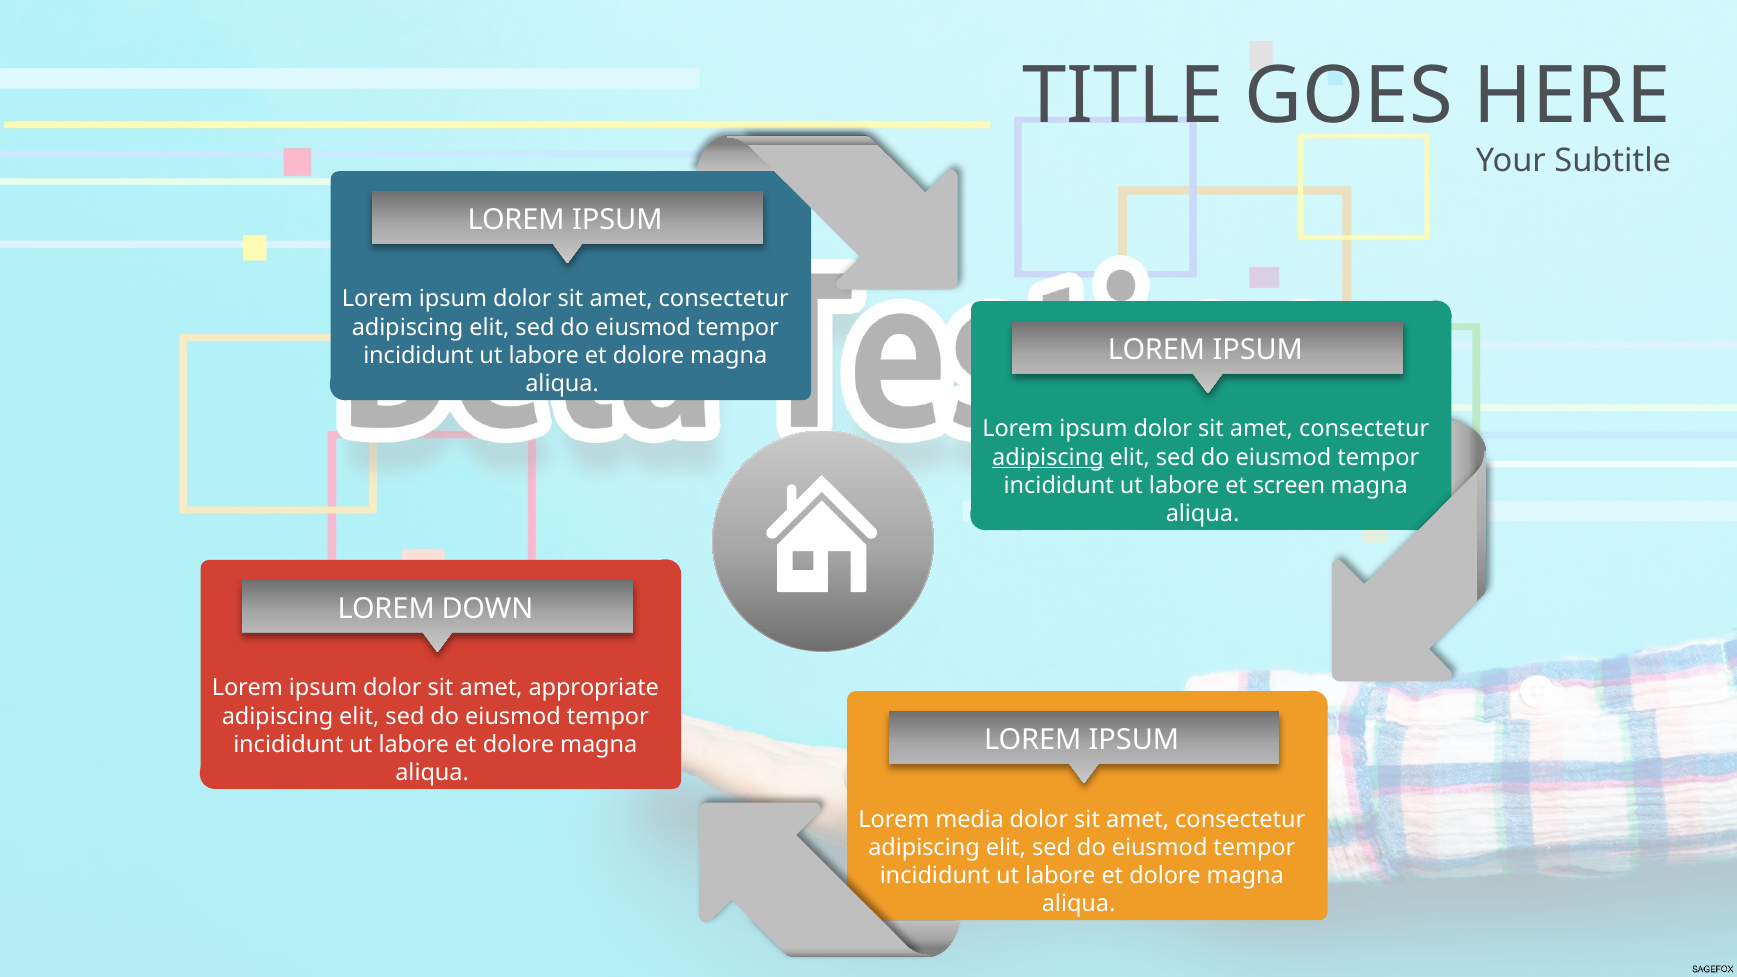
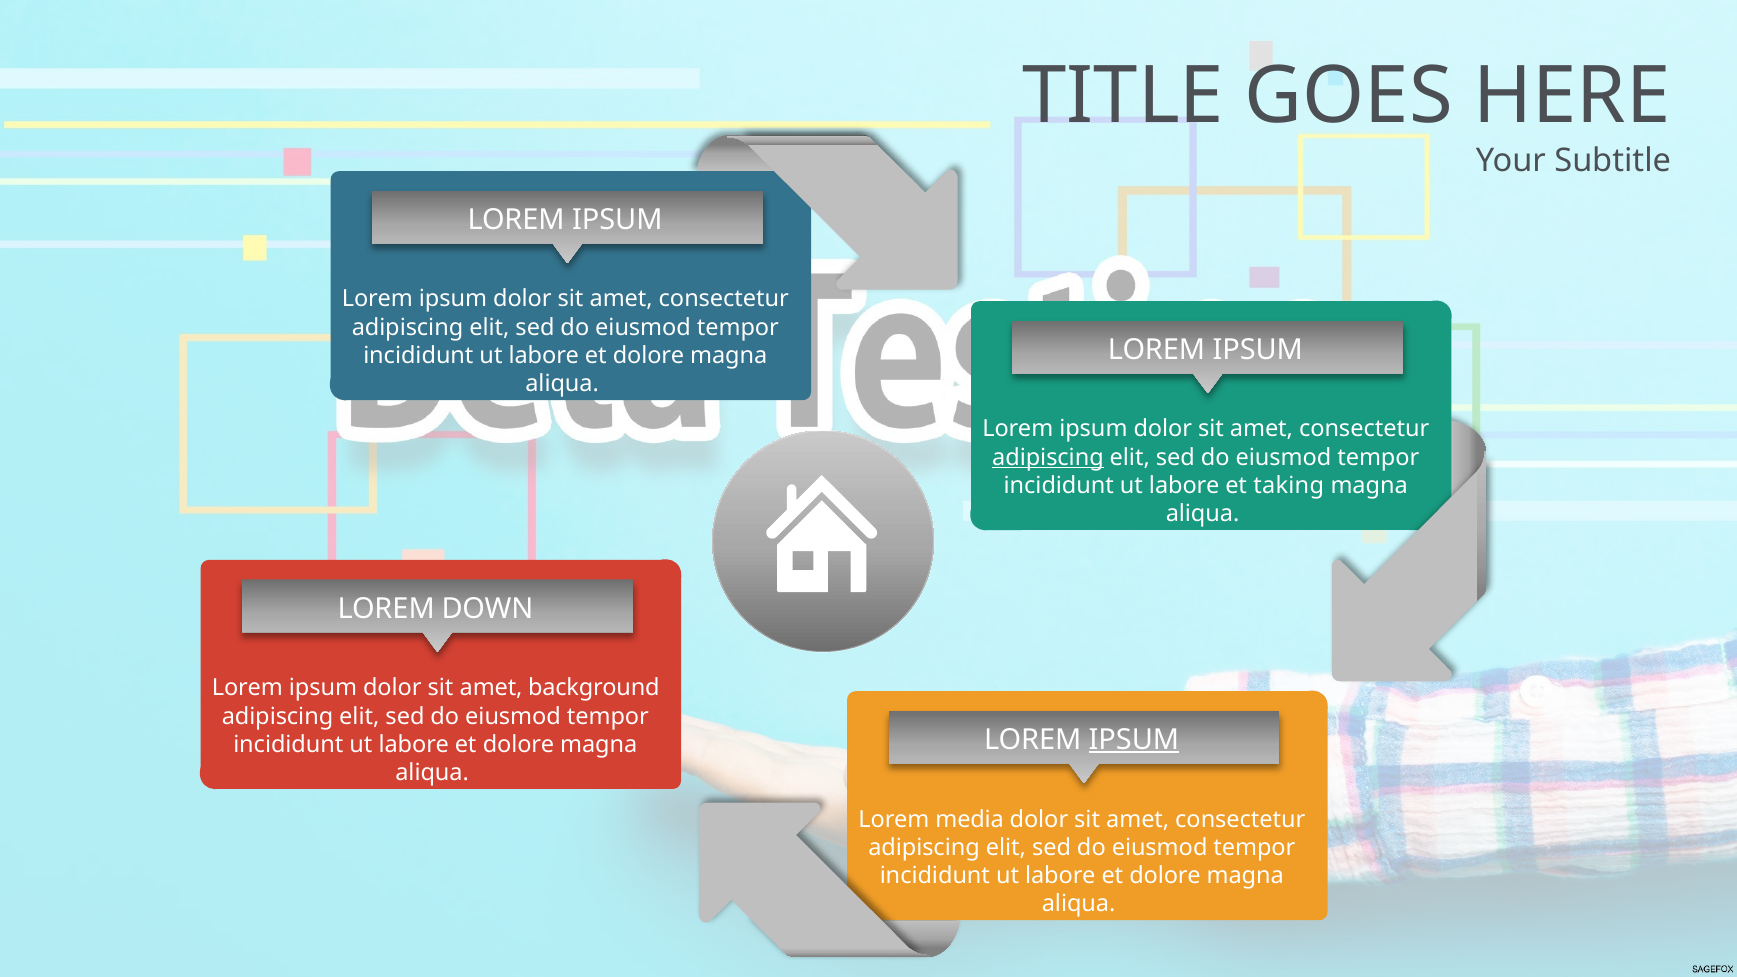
screen: screen -> taking
appropriate: appropriate -> background
IPSUM at (1134, 740) underline: none -> present
